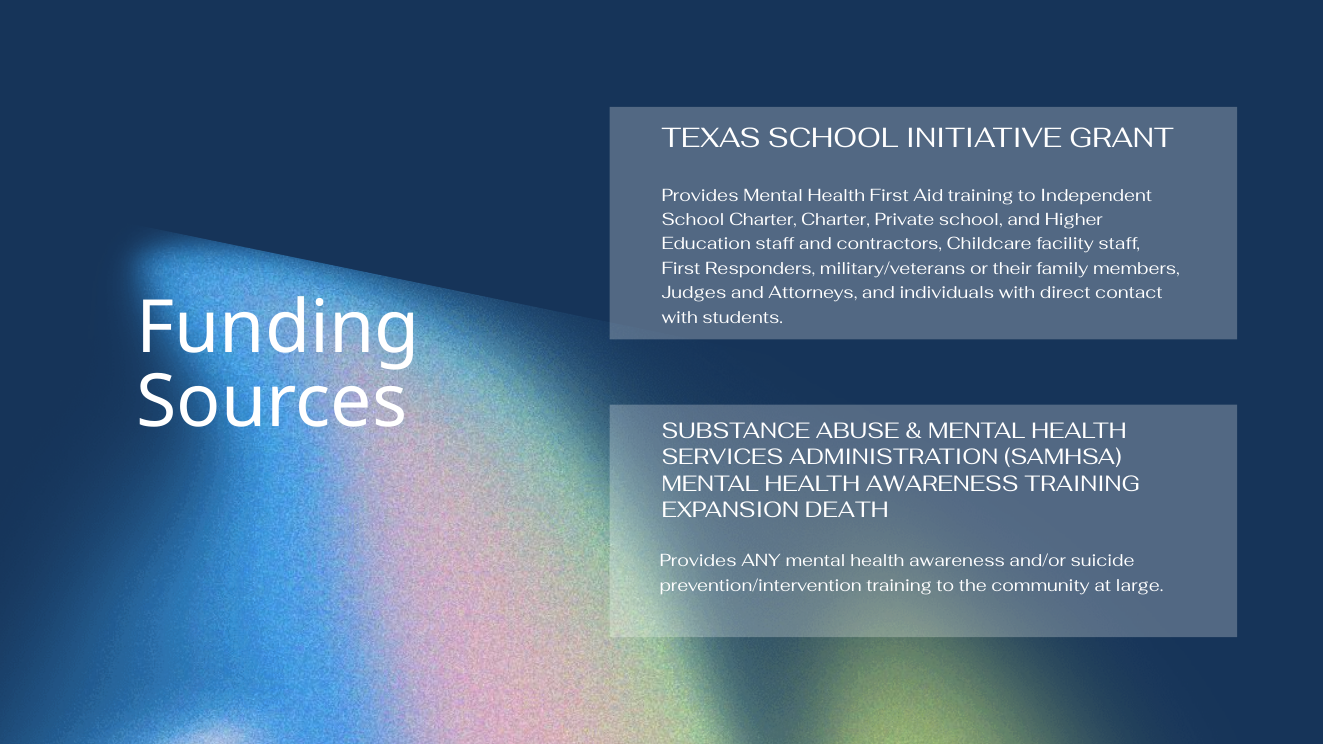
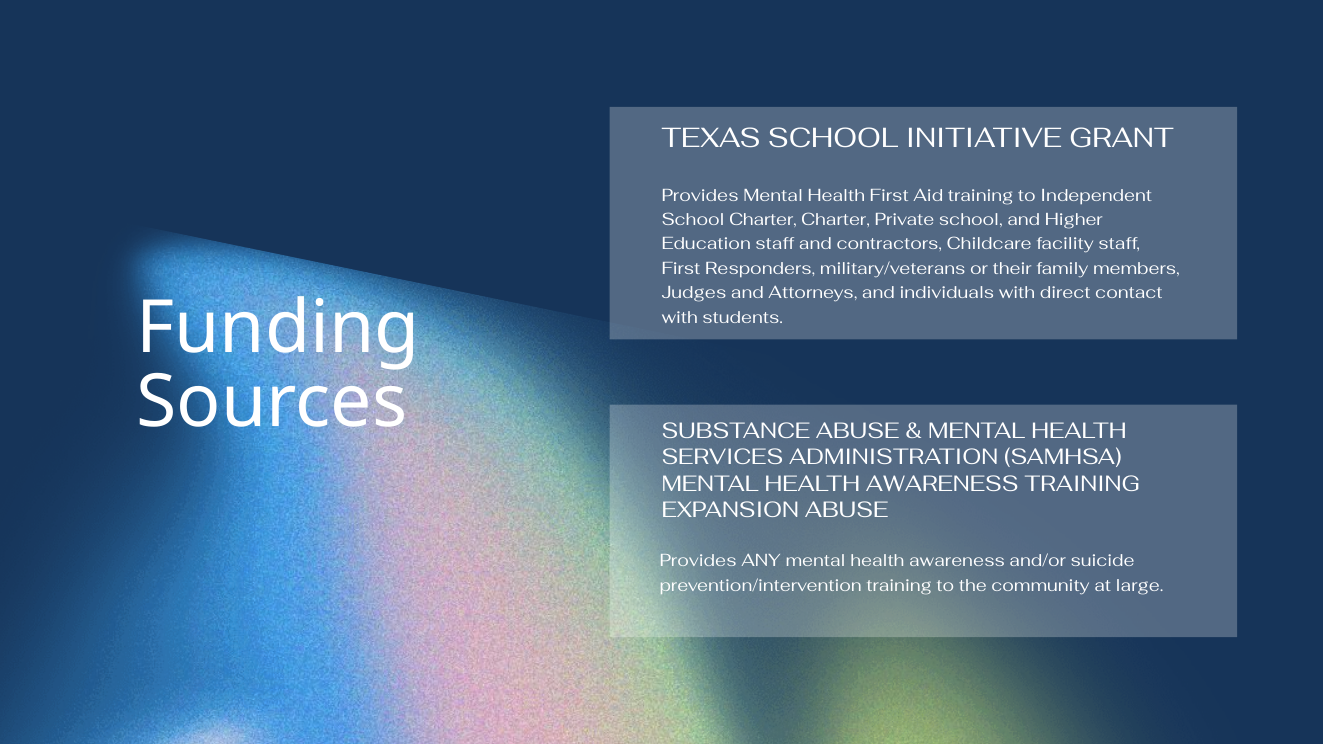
EXPANSION DEATH: DEATH -> ABUSE
